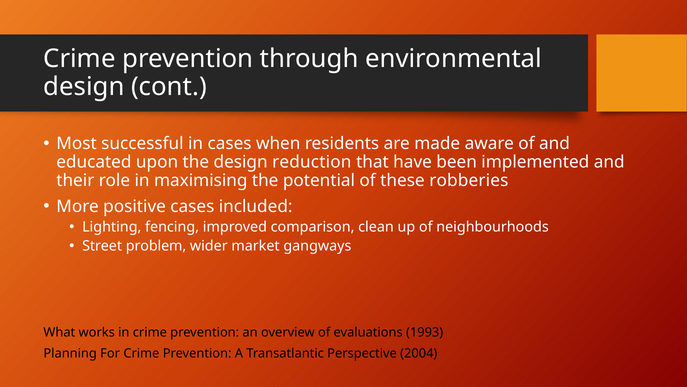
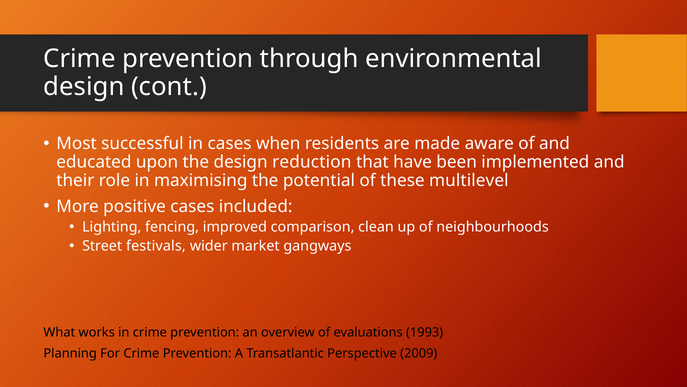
robberies: robberies -> multilevel
problem: problem -> festivals
2004: 2004 -> 2009
